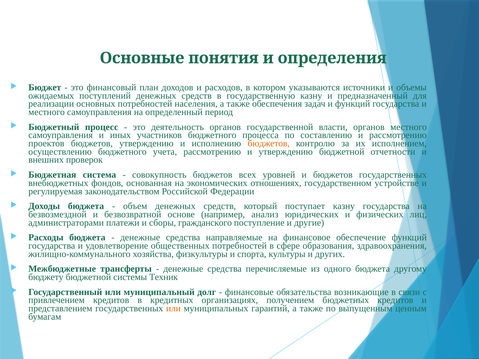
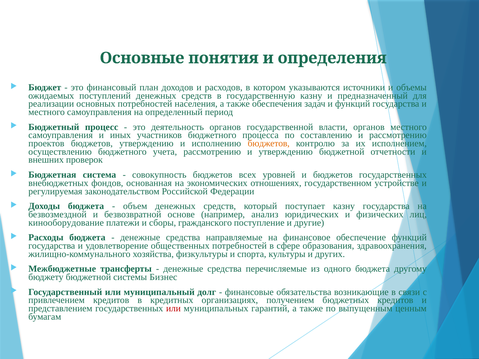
администраторами: администраторами -> кинооборудование
Техник: Техник -> Бизнес
или at (173, 309) colour: orange -> red
